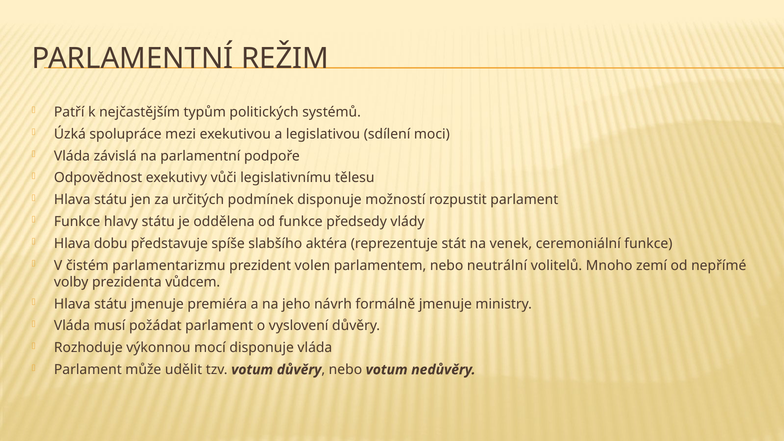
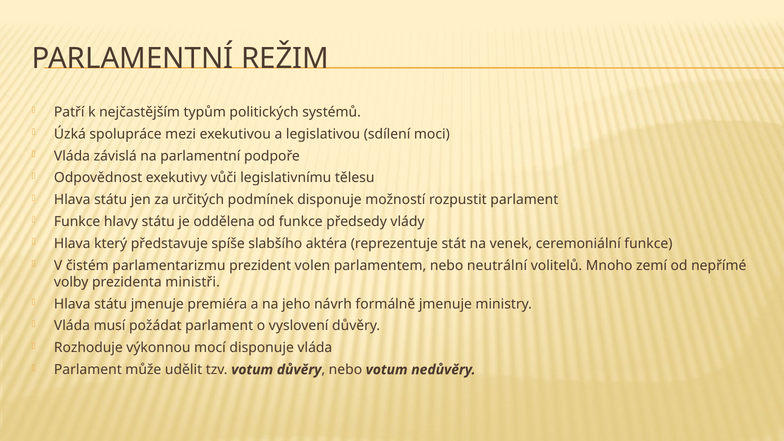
dobu: dobu -> který
vůdcem: vůdcem -> ministři
